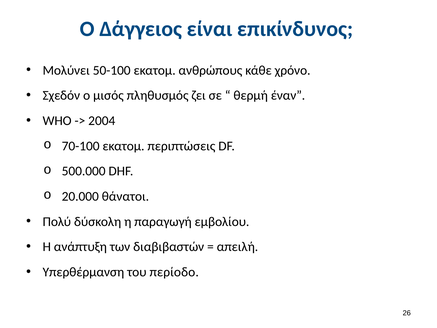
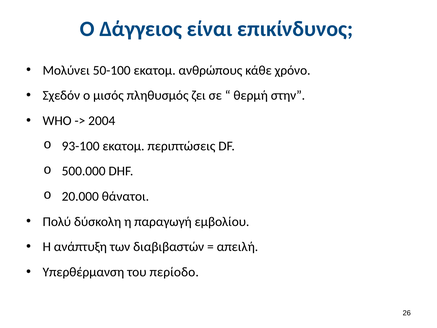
έναν: έναν -> στην
70-100: 70-100 -> 93-100
